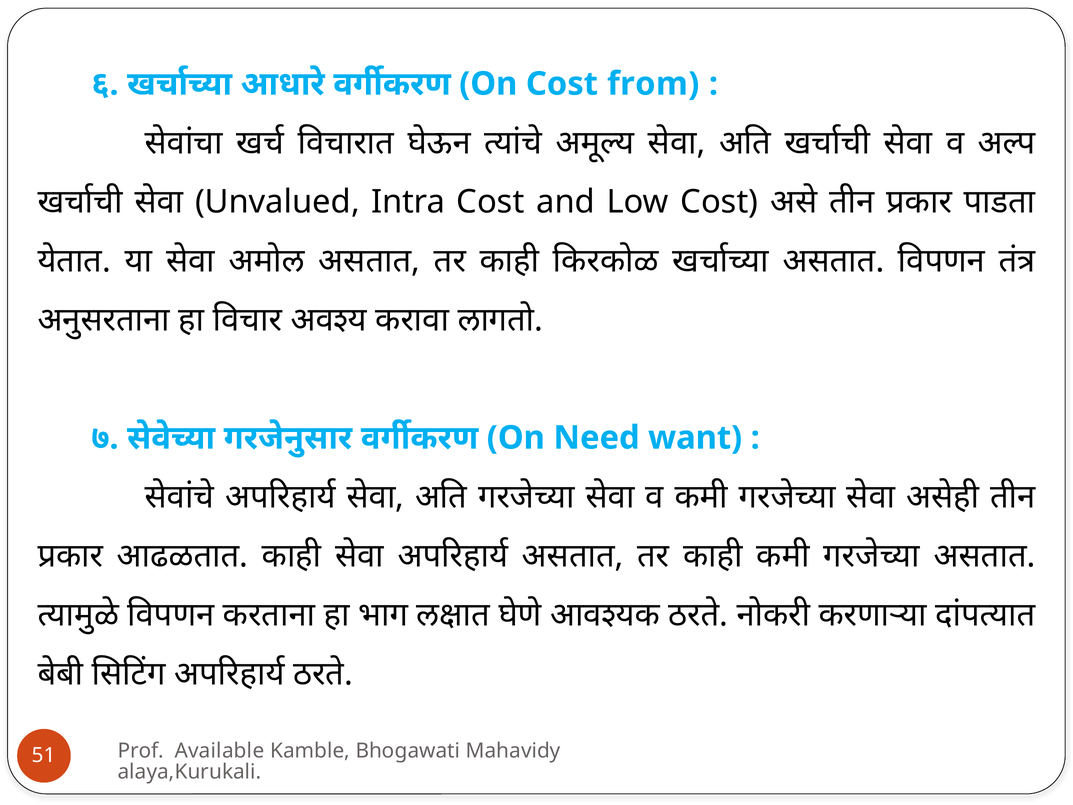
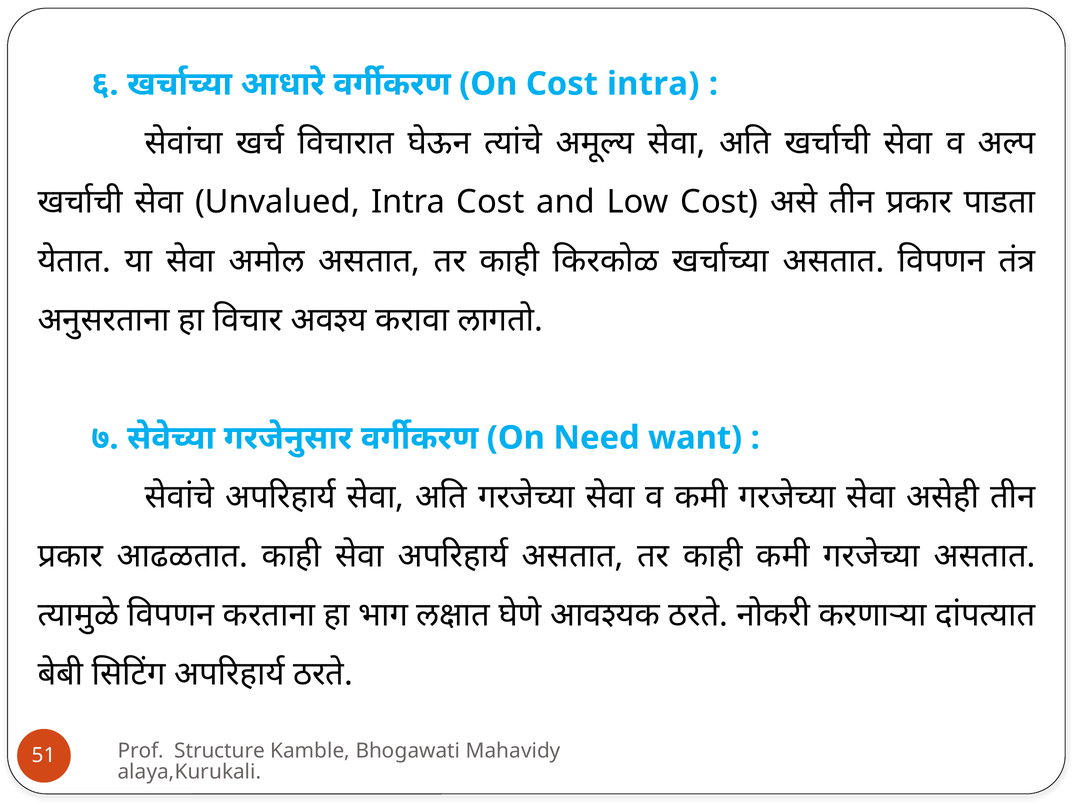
Cost from: from -> intra
Available: Available -> Structure
